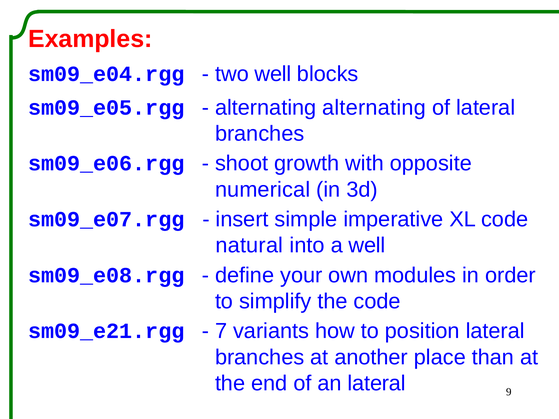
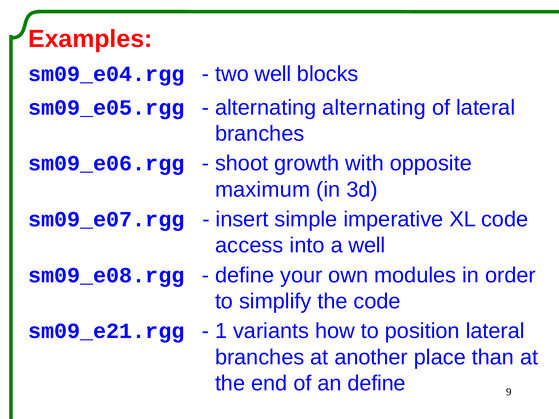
numerical: numerical -> maximum
natural: natural -> access
7: 7 -> 1
an lateral: lateral -> define
